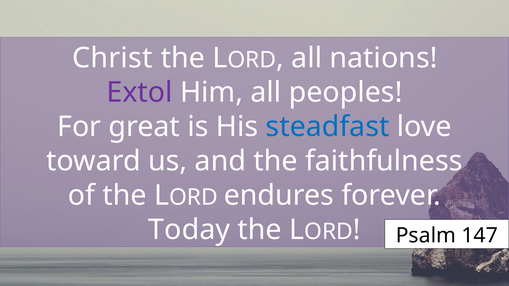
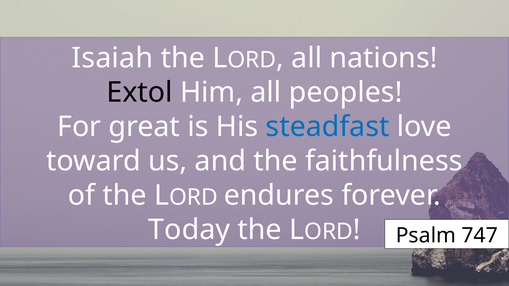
Christ: Christ -> Isaiah
Extol colour: purple -> black
147: 147 -> 747
